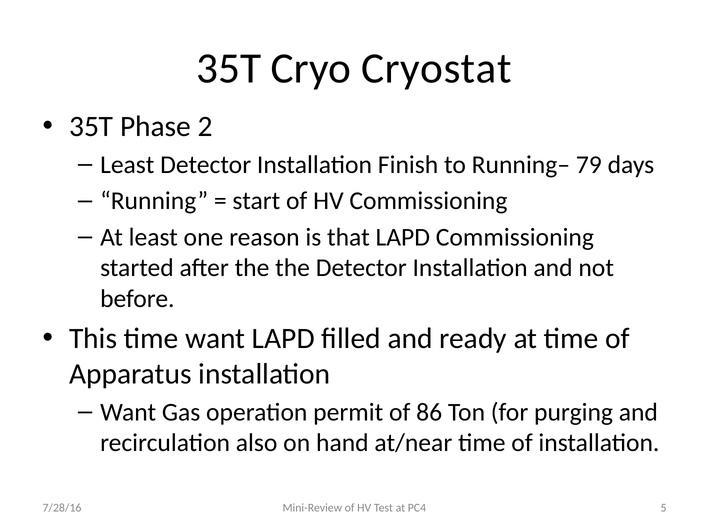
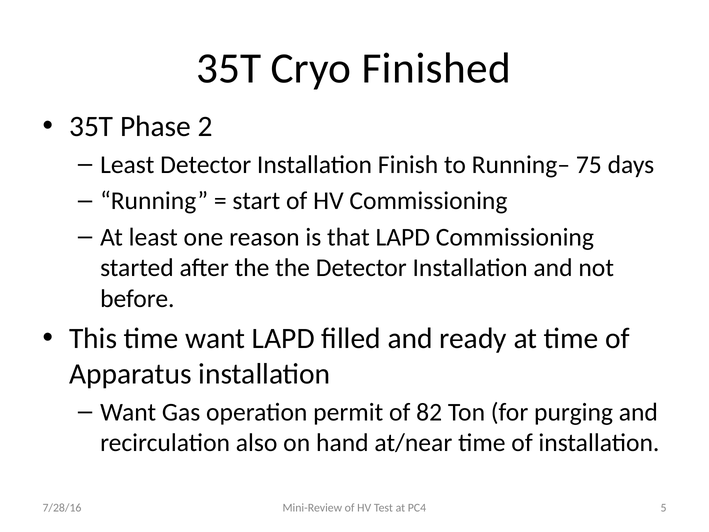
Cryostat: Cryostat -> Finished
79: 79 -> 75
86: 86 -> 82
